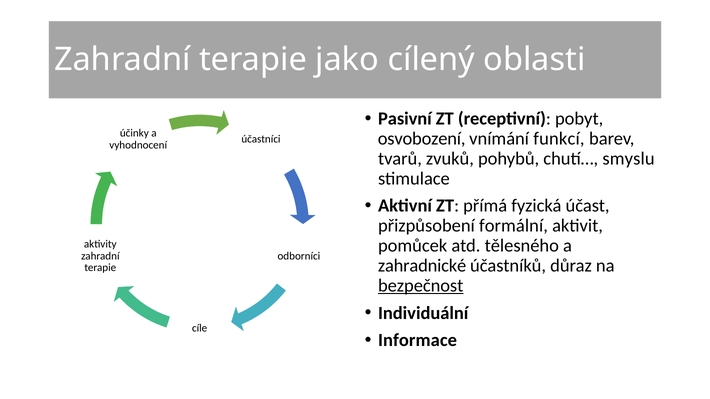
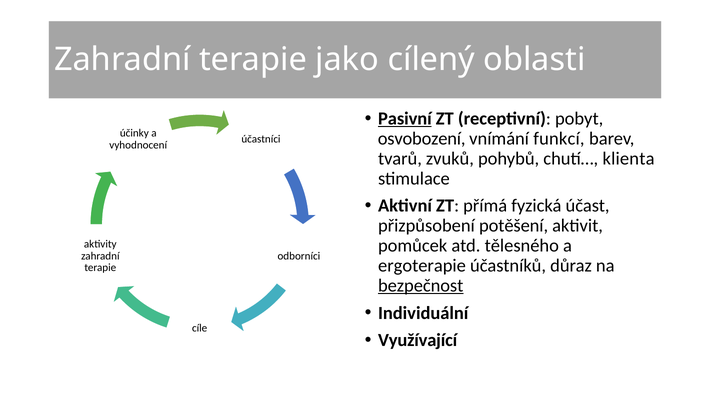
Pasivní underline: none -> present
smyslu: smyslu -> klienta
formální: formální -> potěšení
zahradnické: zahradnické -> ergoterapie
Informace: Informace -> Využívající
